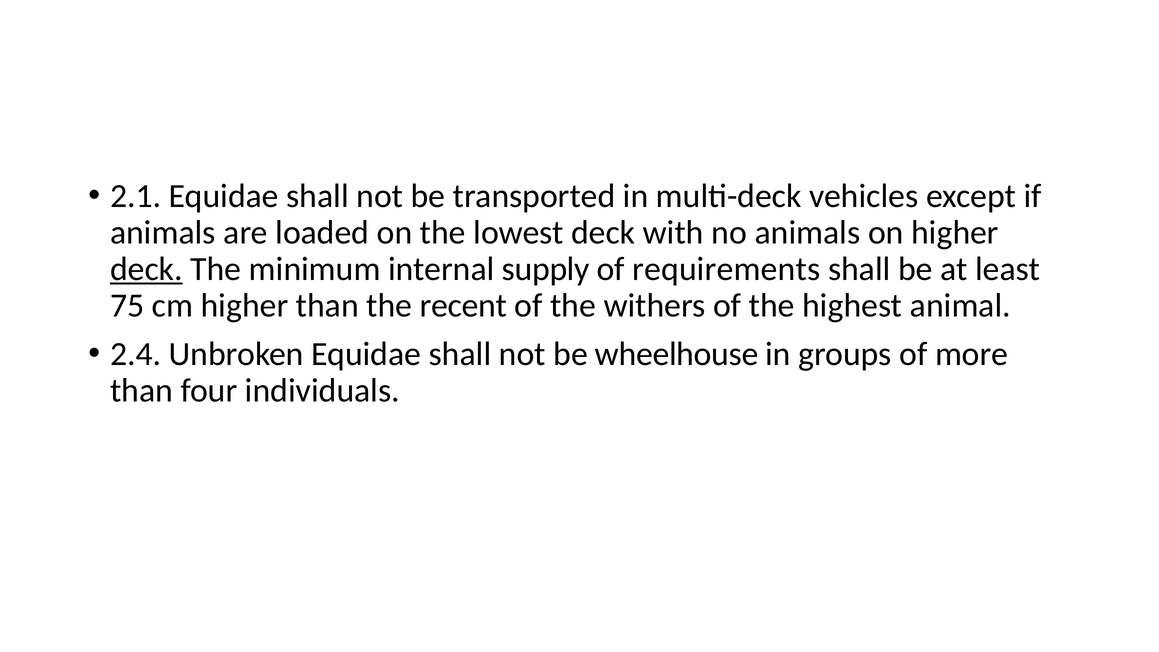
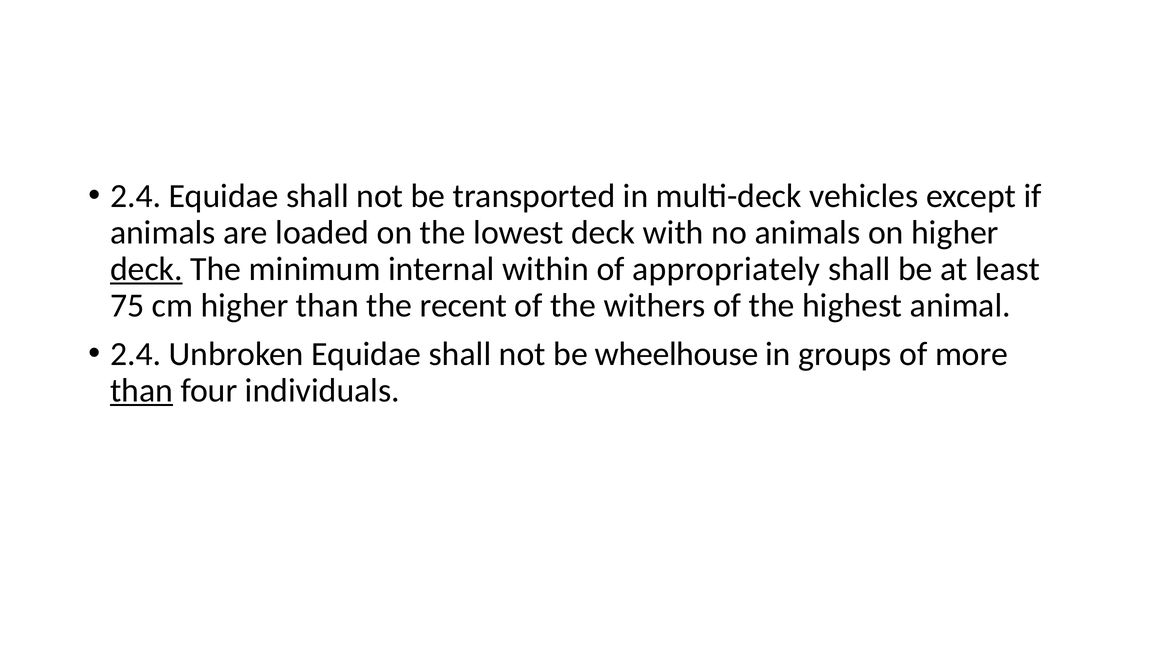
2.1 at (136, 196): 2.1 -> 2.4
supply: supply -> within
requirements: requirements -> appropriately
than at (142, 391) underline: none -> present
